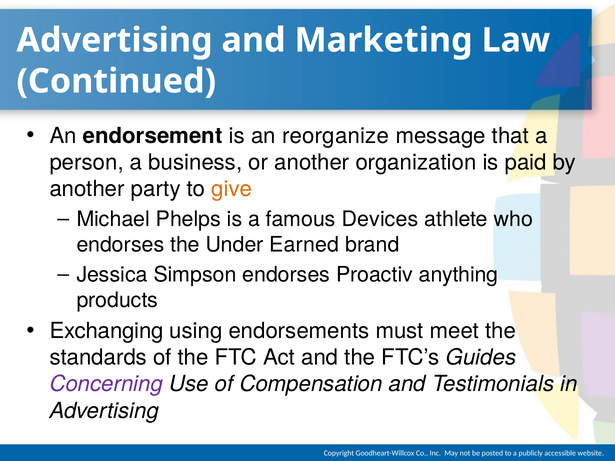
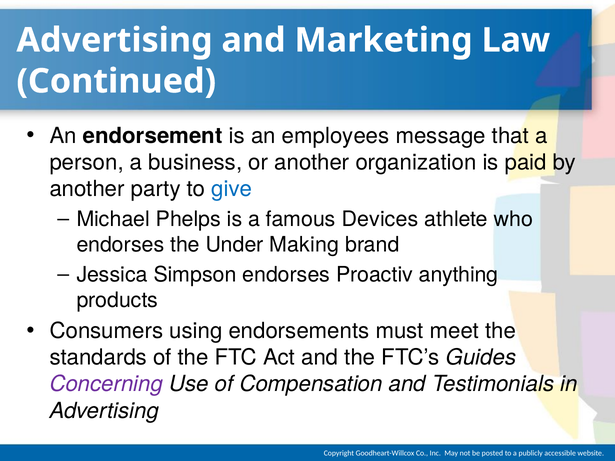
reorganize: reorganize -> employees
give colour: orange -> blue
Earned: Earned -> Making
Exchanging: Exchanging -> Consumers
